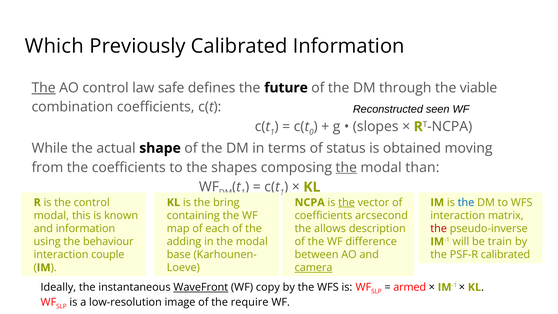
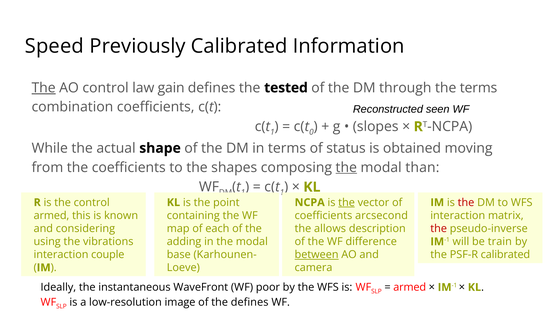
Which: Which -> Speed
safe: safe -> gain
future: future -> tested
the viable: viable -> terms
bring: bring -> point
the at (466, 202) colour: blue -> red
modal at (51, 215): modal -> armed
and information: information -> considering
behaviour: behaviour -> vibrations
between underline: none -> present
camera underline: present -> none
WaveFront underline: present -> none
copy: copy -> poor
the require: require -> defines
